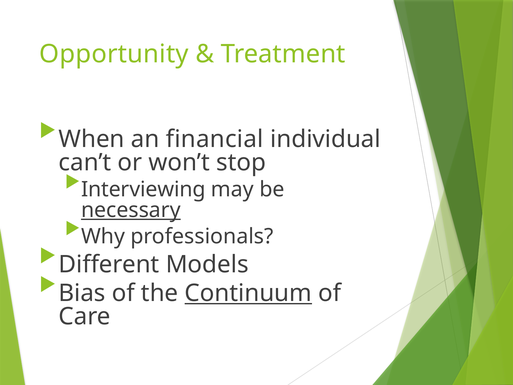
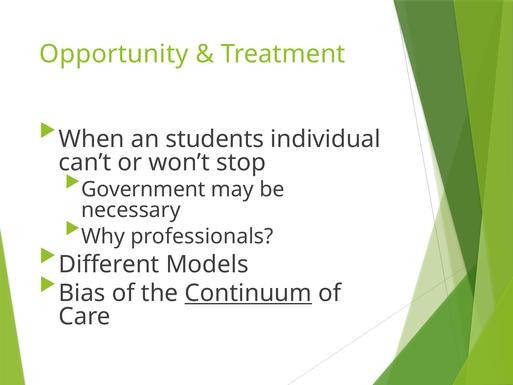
financial: financial -> students
Interviewing: Interviewing -> Government
necessary underline: present -> none
